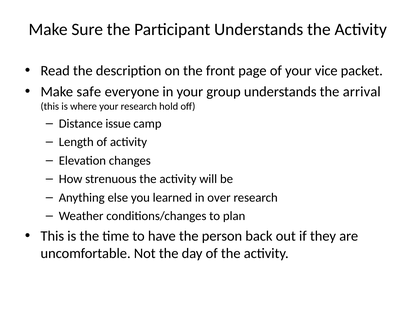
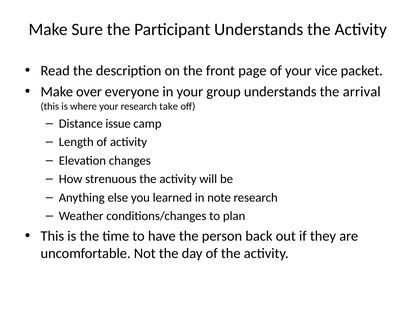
safe: safe -> over
hold: hold -> take
over: over -> note
